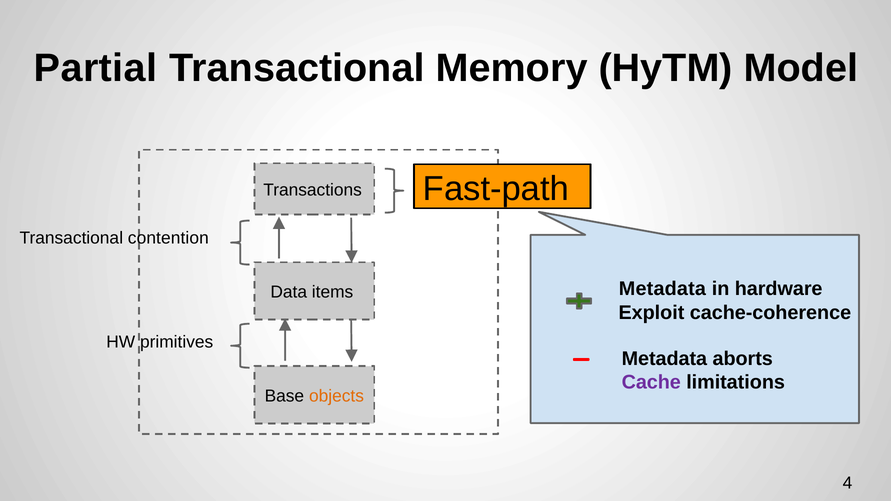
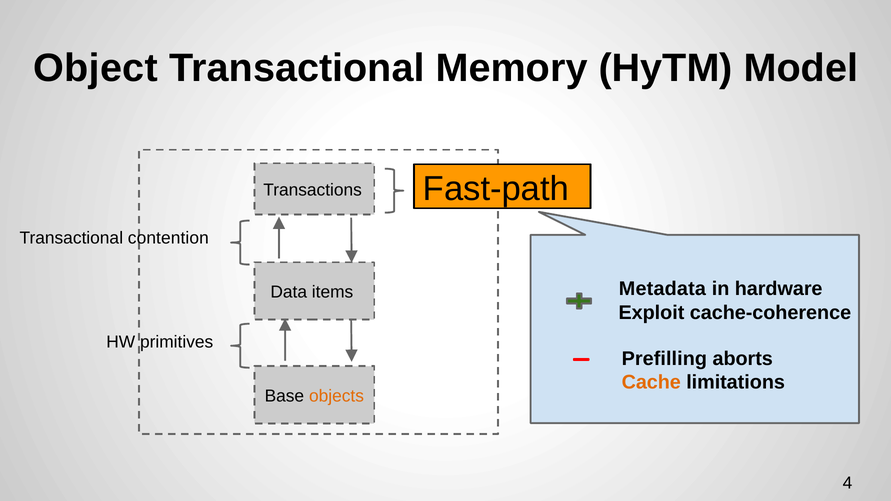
Partial: Partial -> Object
Metadata at (664, 359): Metadata -> Prefilling
Cache colour: purple -> orange
